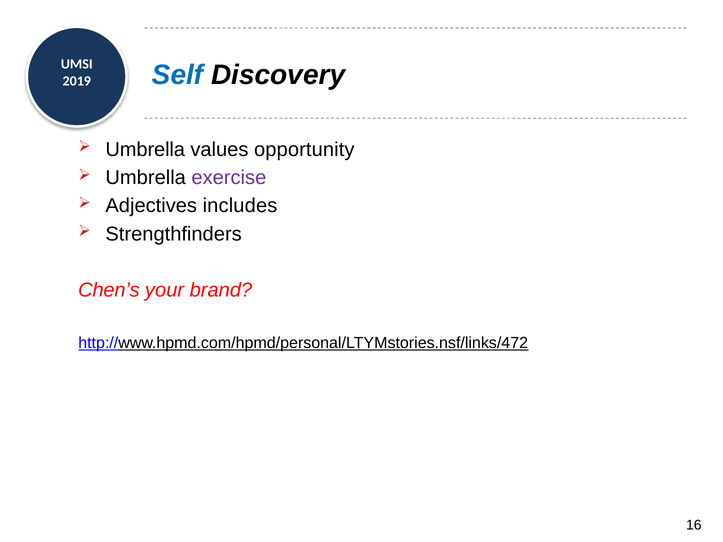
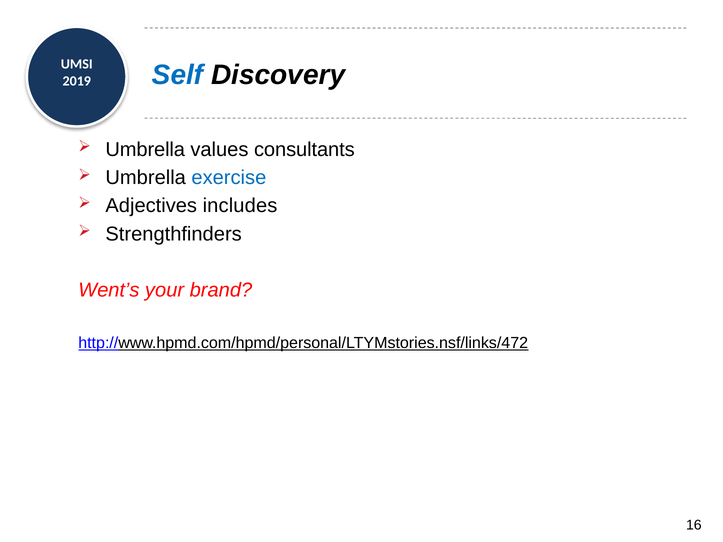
opportunity: opportunity -> consultants
exercise colour: purple -> blue
Chen’s: Chen’s -> Went’s
